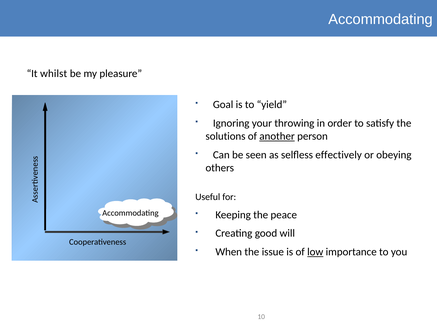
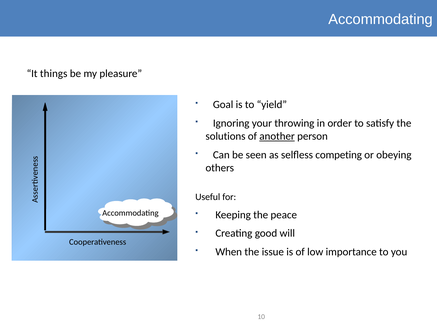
whilst: whilst -> things
effectively: effectively -> competing
low underline: present -> none
